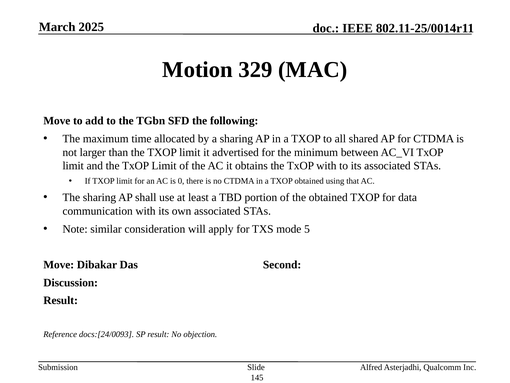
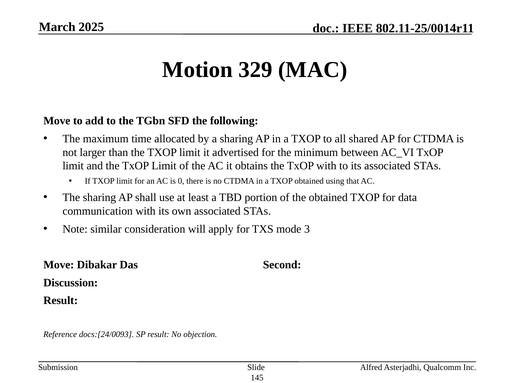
5: 5 -> 3
